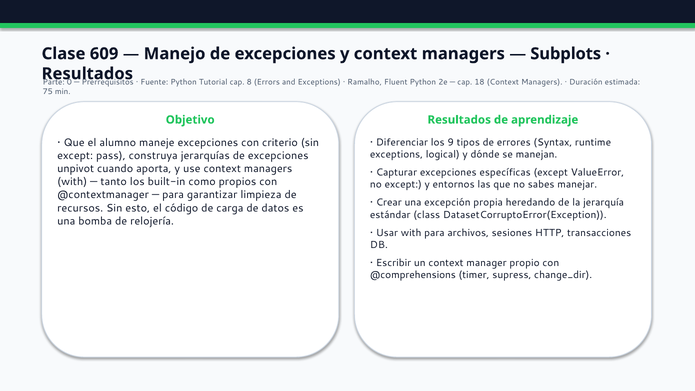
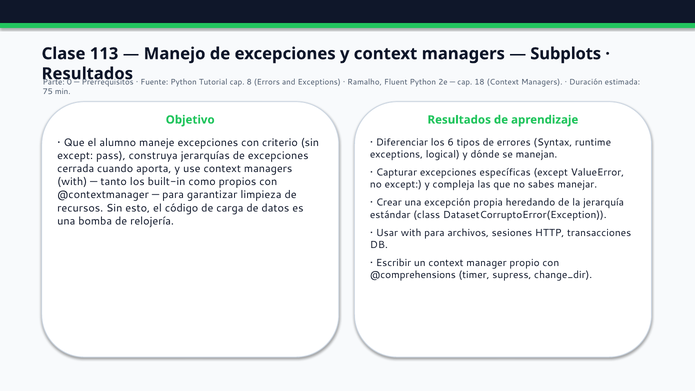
609: 609 -> 113
9: 9 -> 6
unpivot: unpivot -> cerrada
entornos: entornos -> compleja
